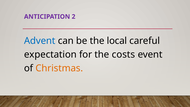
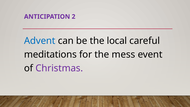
expectation: expectation -> meditations
costs: costs -> mess
Christmas colour: orange -> purple
